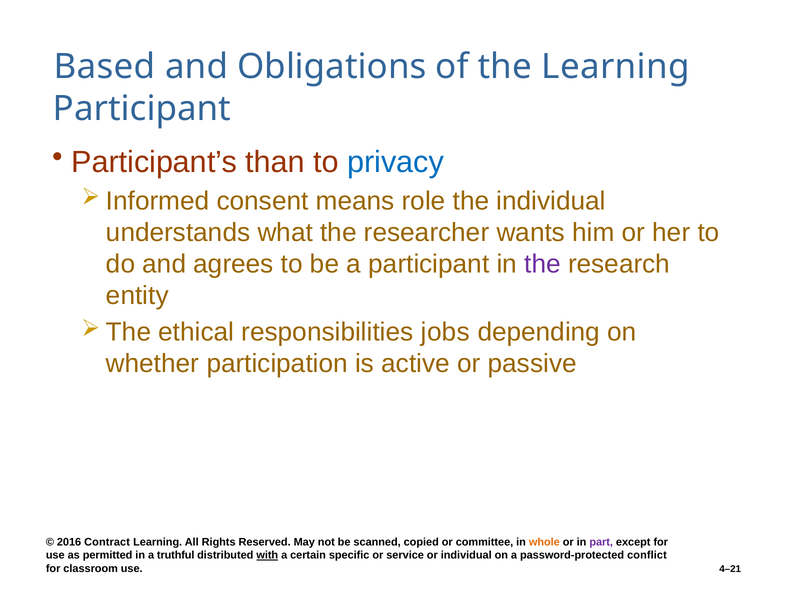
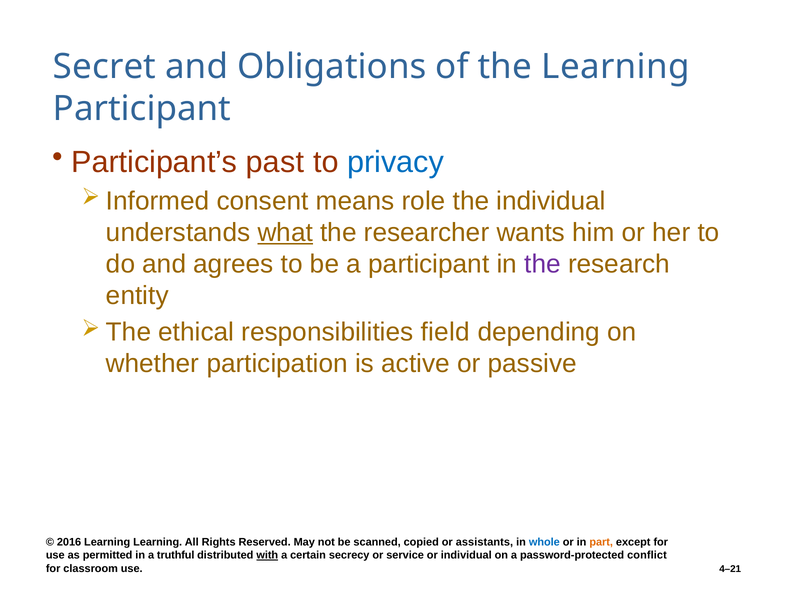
Based: Based -> Secret
than: than -> past
what underline: none -> present
jobs: jobs -> field
2016 Contract: Contract -> Learning
committee: committee -> assistants
whole colour: orange -> blue
part colour: purple -> orange
specific: specific -> secrecy
